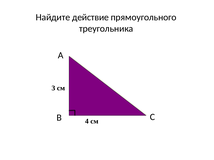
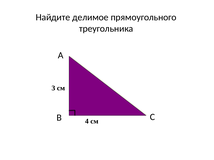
действие: действие -> делимое
